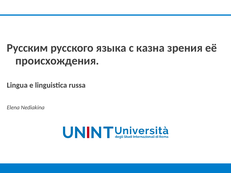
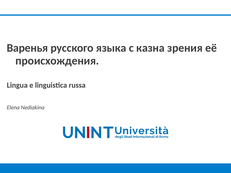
Русским: Русским -> Варенья
